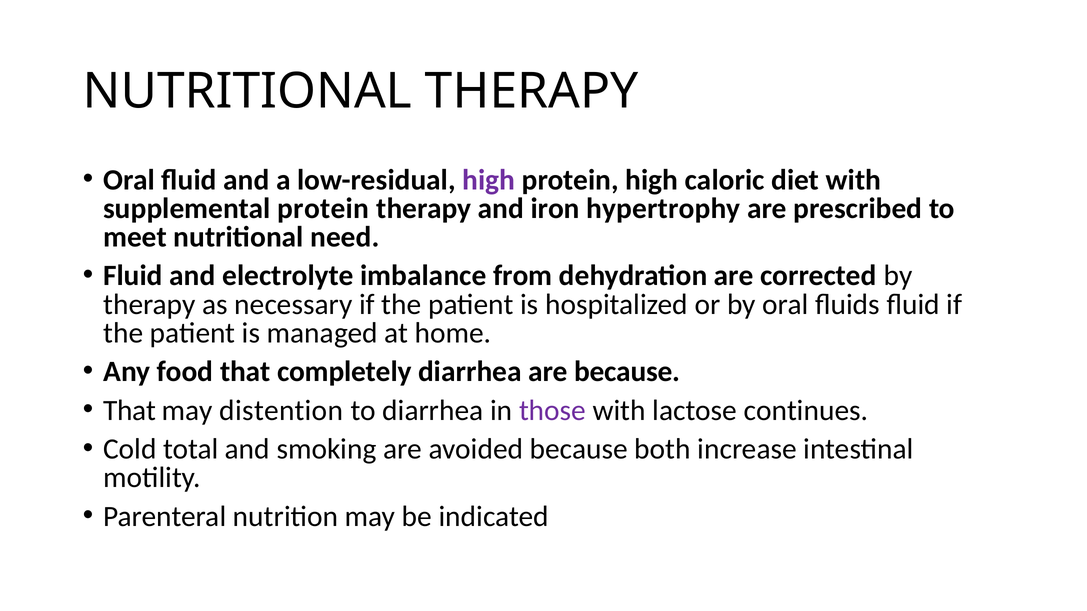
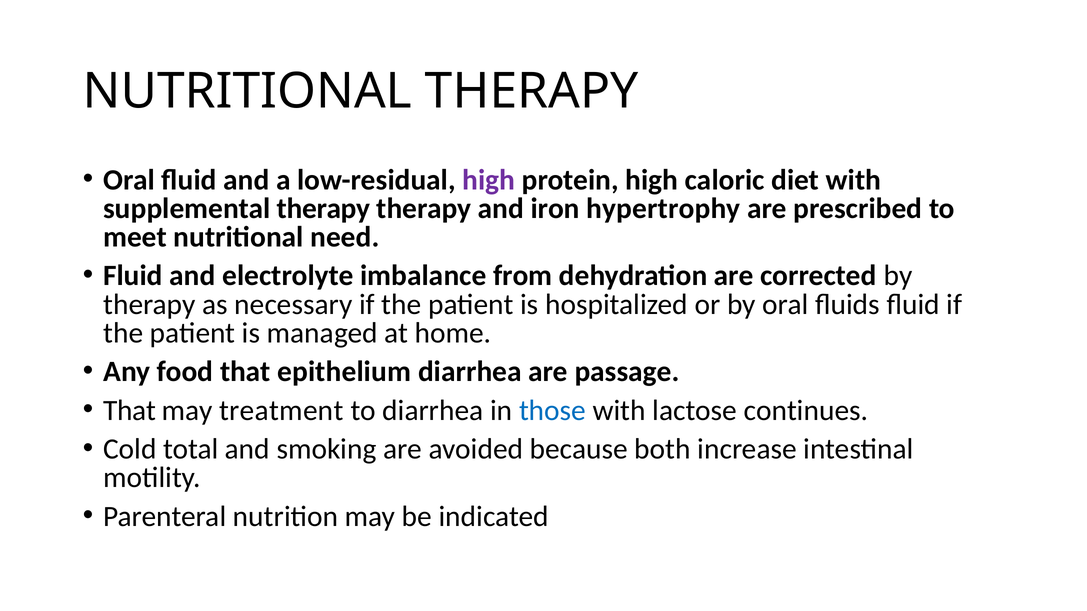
supplemental protein: protein -> therapy
completely: completely -> epithelium
are because: because -> passage
distention: distention -> treatment
those colour: purple -> blue
